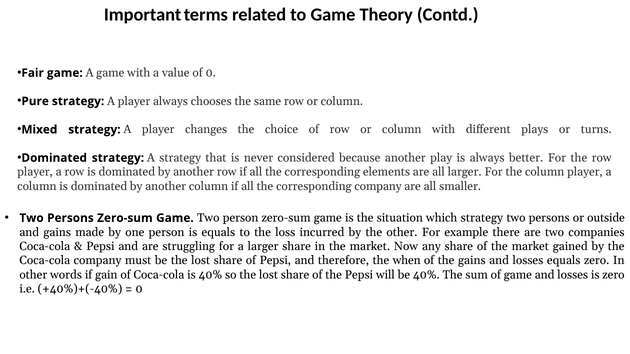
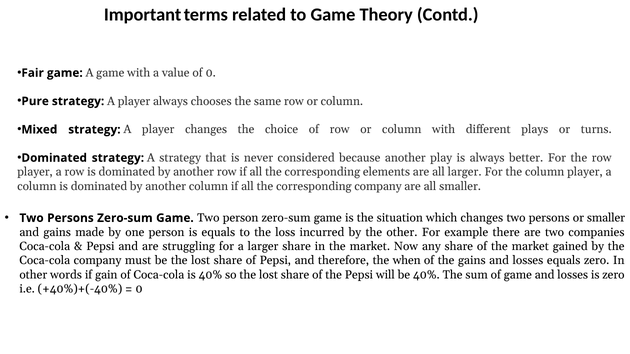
which strategy: strategy -> changes
or outside: outside -> smaller
